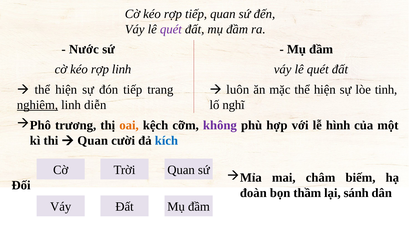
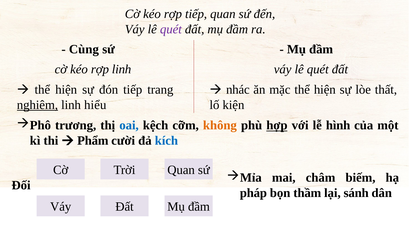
Nước: Nước -> Cùng
luôn: luôn -> nhác
tinh: tinh -> thất
diễn: diễn -> hiểu
nghĩ: nghĩ -> kiện
oai colour: orange -> blue
không colour: purple -> orange
hợp underline: none -> present
Quan at (93, 140): Quan -> Phẩm
đoàn: đoàn -> pháp
